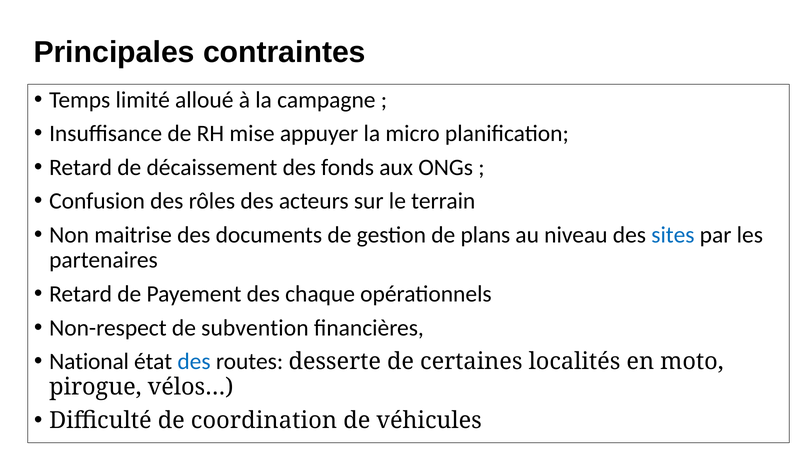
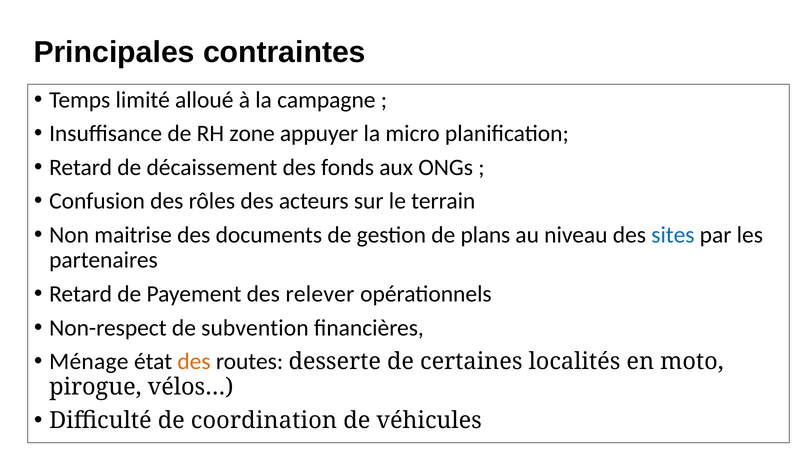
mise: mise -> zone
chaque: chaque -> relever
National: National -> Ménage
des at (194, 362) colour: blue -> orange
